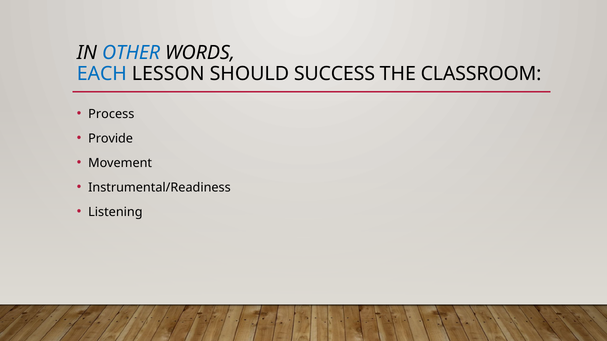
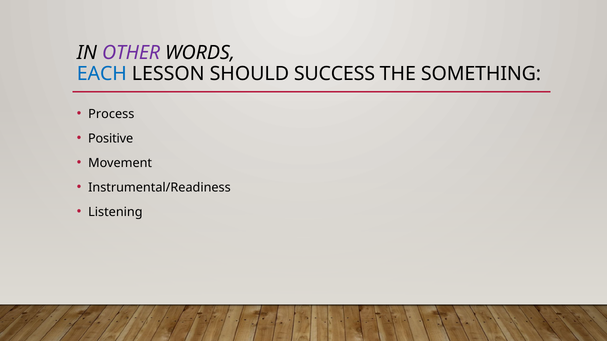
OTHER colour: blue -> purple
CLASSROOM: CLASSROOM -> SOMETHING
Provide: Provide -> Positive
